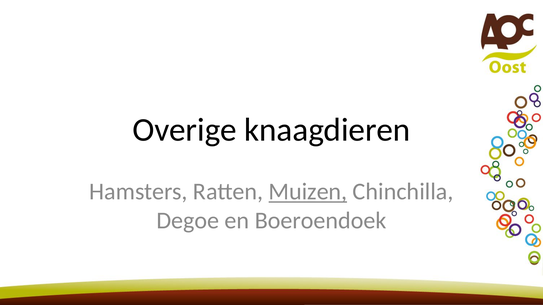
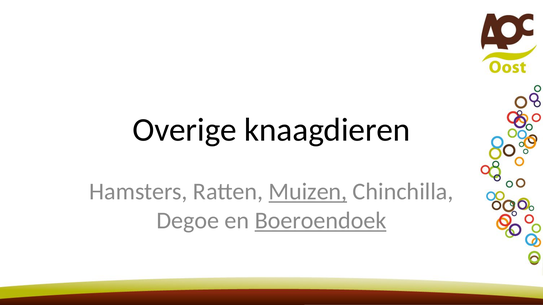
Boeroendoek underline: none -> present
